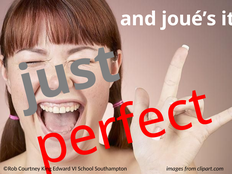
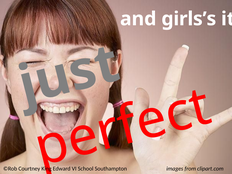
joué’s: joué’s -> girls’s
